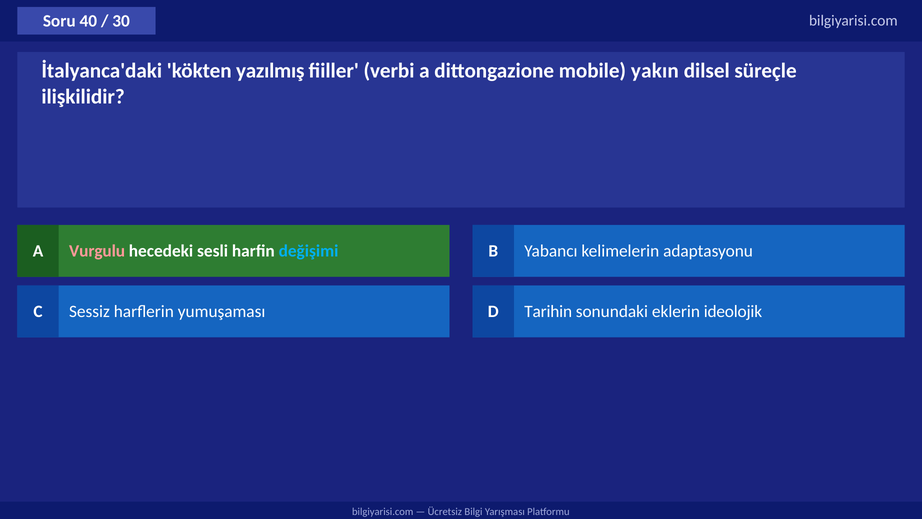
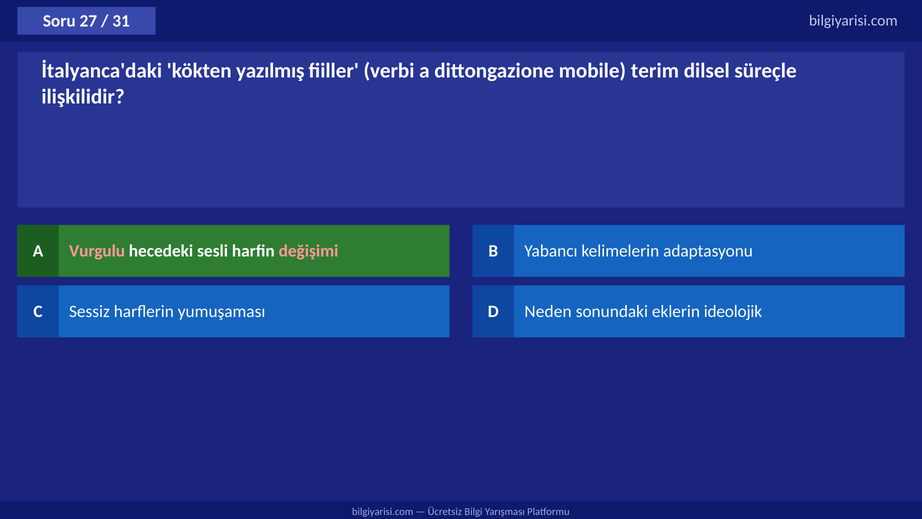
40: 40 -> 27
30: 30 -> 31
yakın: yakın -> terim
değişimi colour: light blue -> pink
Tarihin: Tarihin -> Neden
